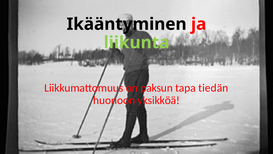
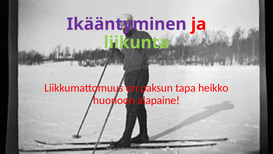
Ikääntyminen colour: black -> purple
tiedän: tiedän -> heikko
yksikköä: yksikköä -> alapaine
